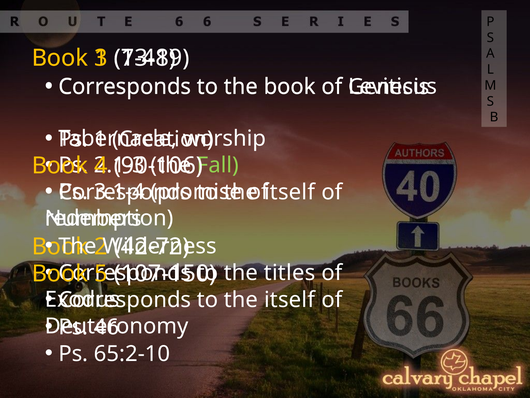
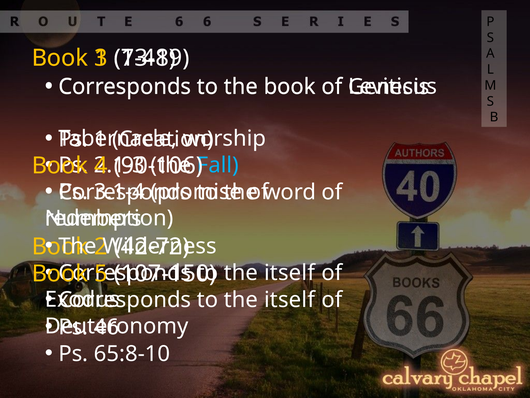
Fall colour: light green -> light blue
itself at (290, 192): itself -> word
titles at (290, 273): titles -> itself
65:2-10: 65:2-10 -> 65:8-10
